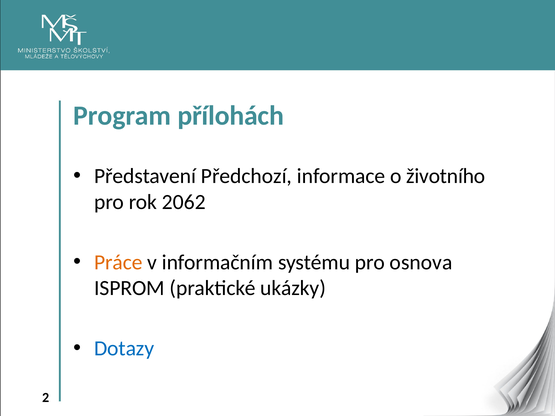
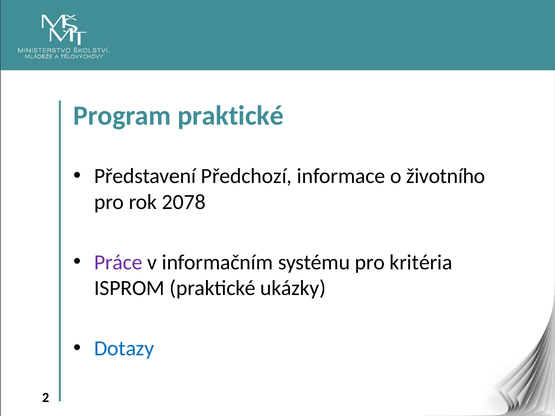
Program přílohách: přílohách -> praktické
2062: 2062 -> 2078
Práce colour: orange -> purple
osnova: osnova -> kritéria
